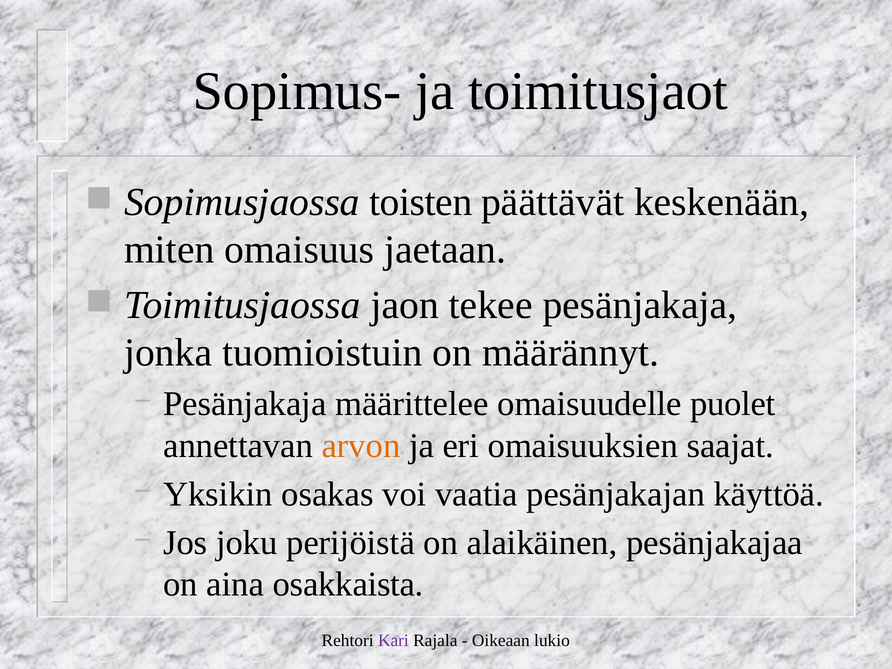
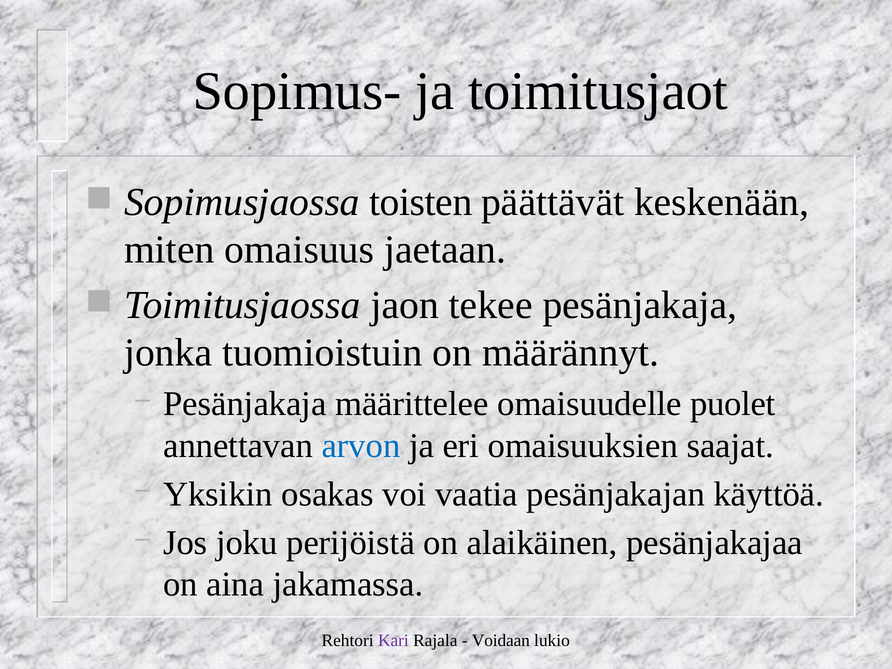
arvon colour: orange -> blue
osakkaista: osakkaista -> jakamassa
Oikeaan: Oikeaan -> Voidaan
